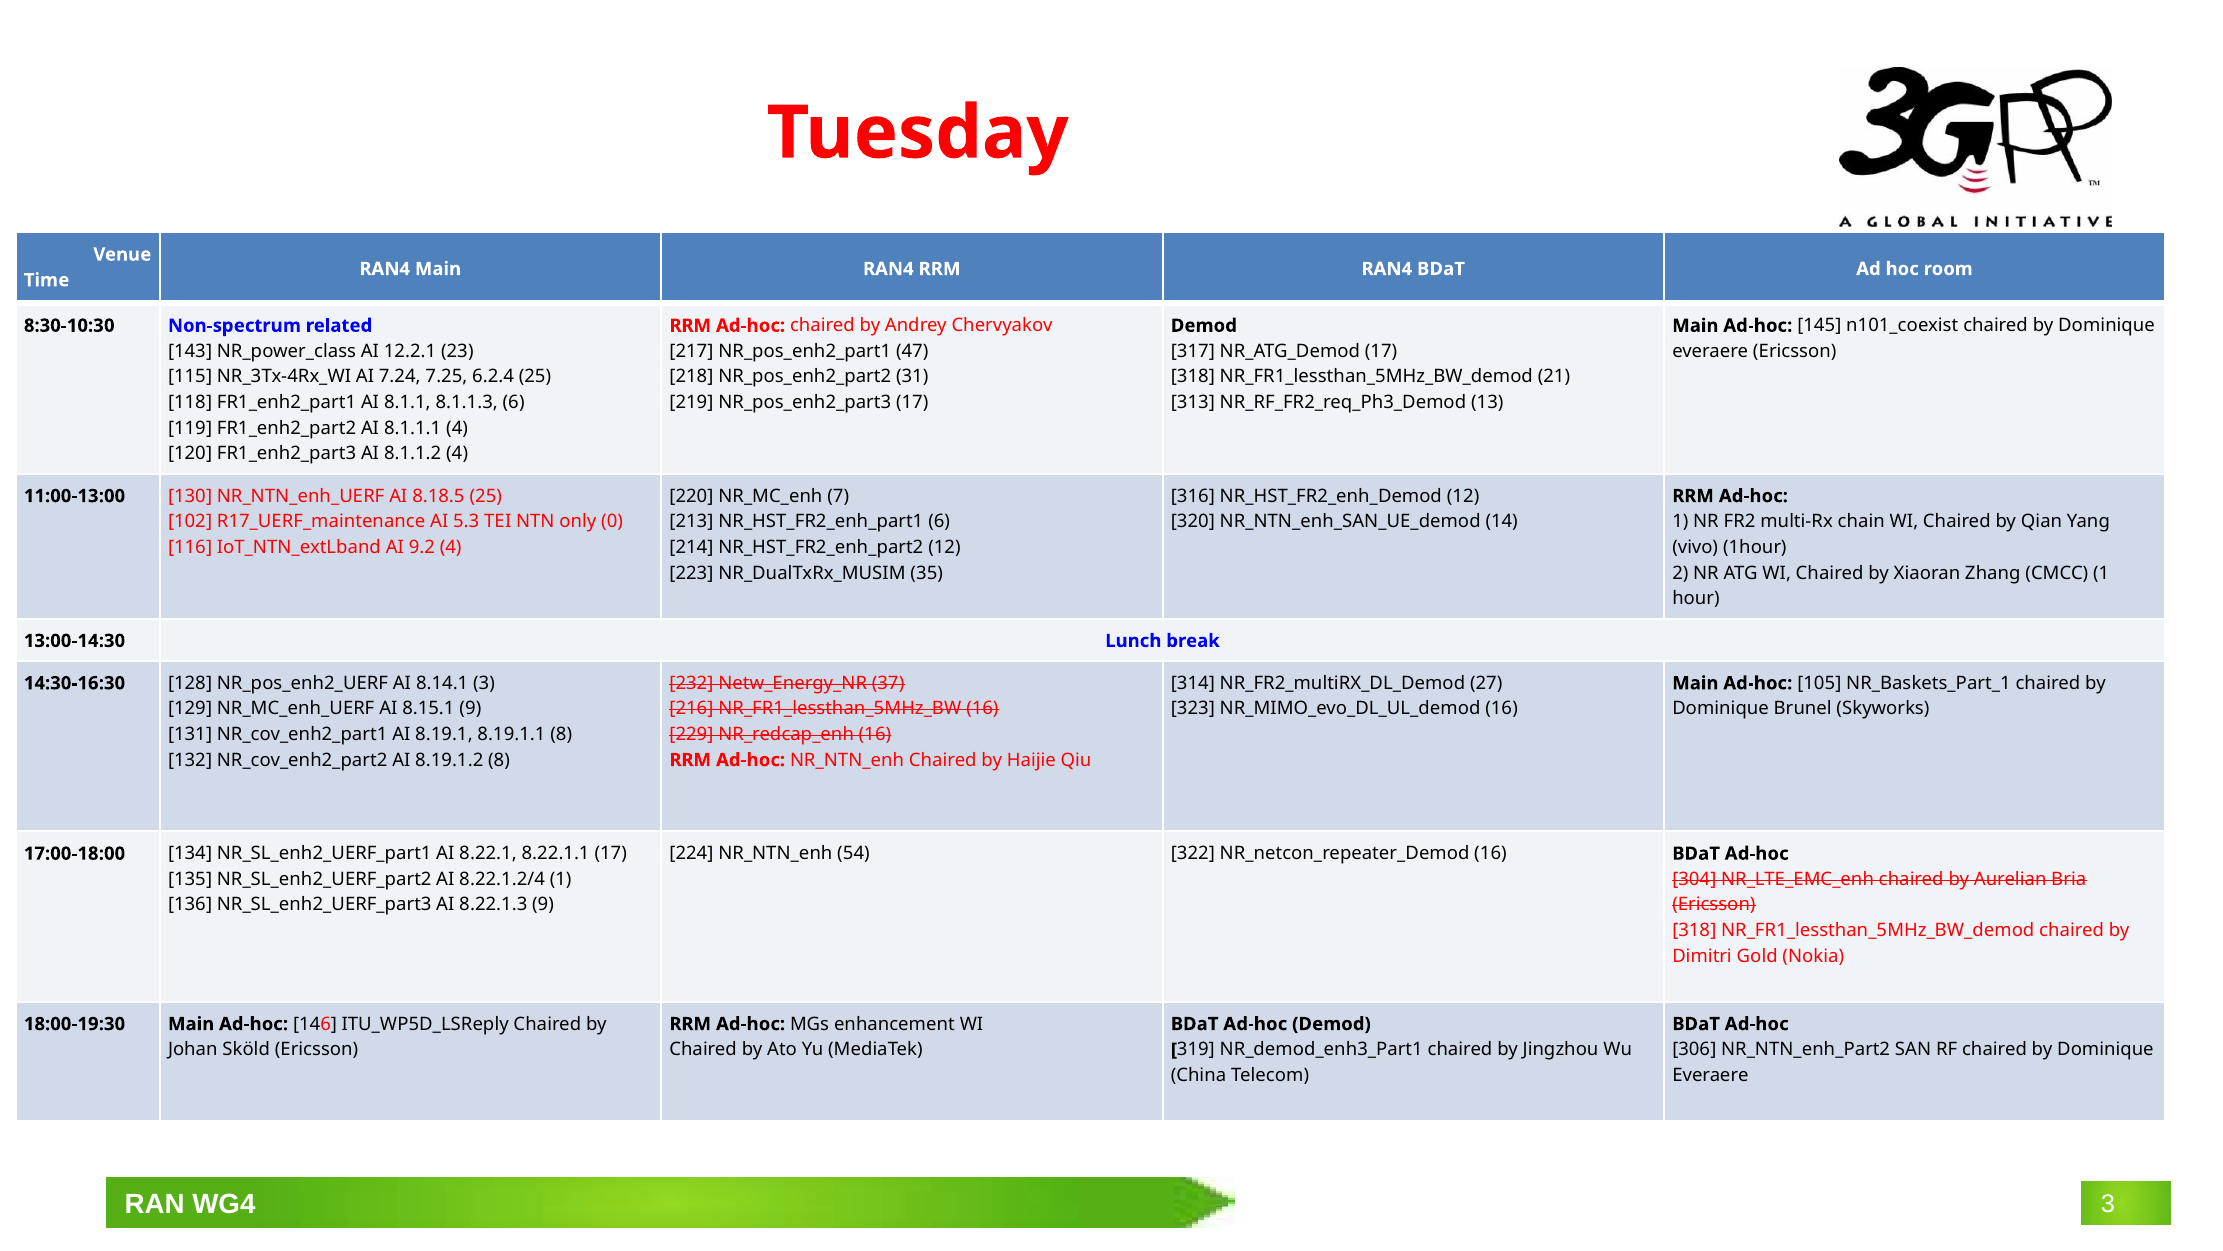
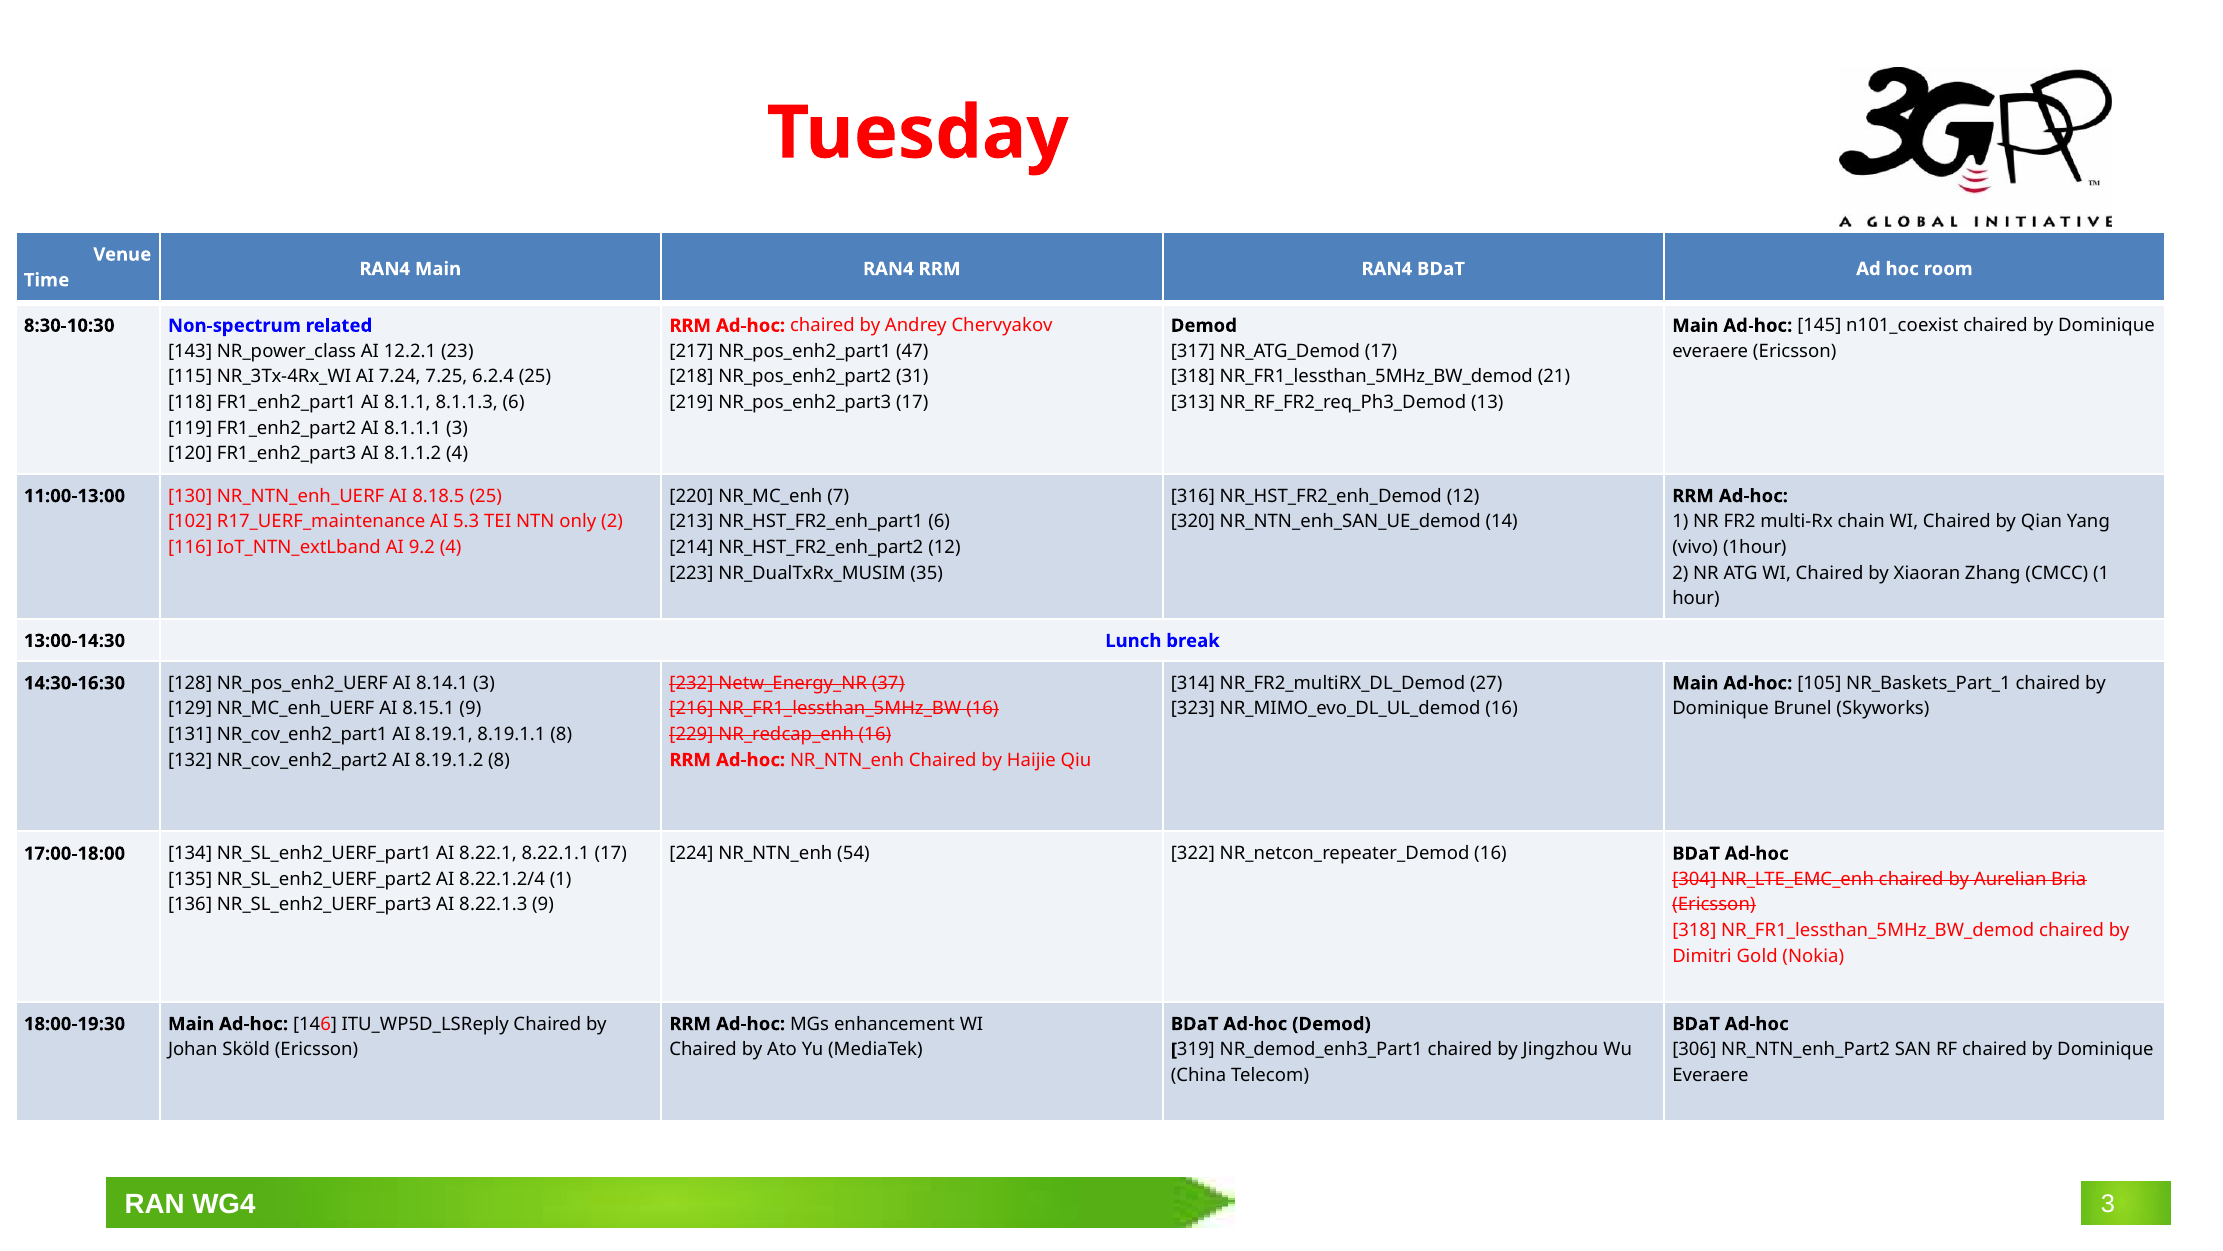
8.1.1.1 4: 4 -> 3
only 0: 0 -> 2
